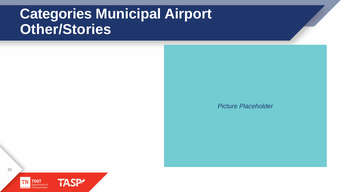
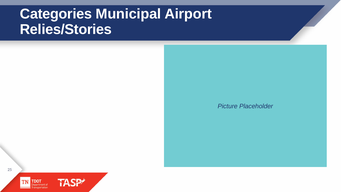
Other/Stories: Other/Stories -> Relies/Stories
